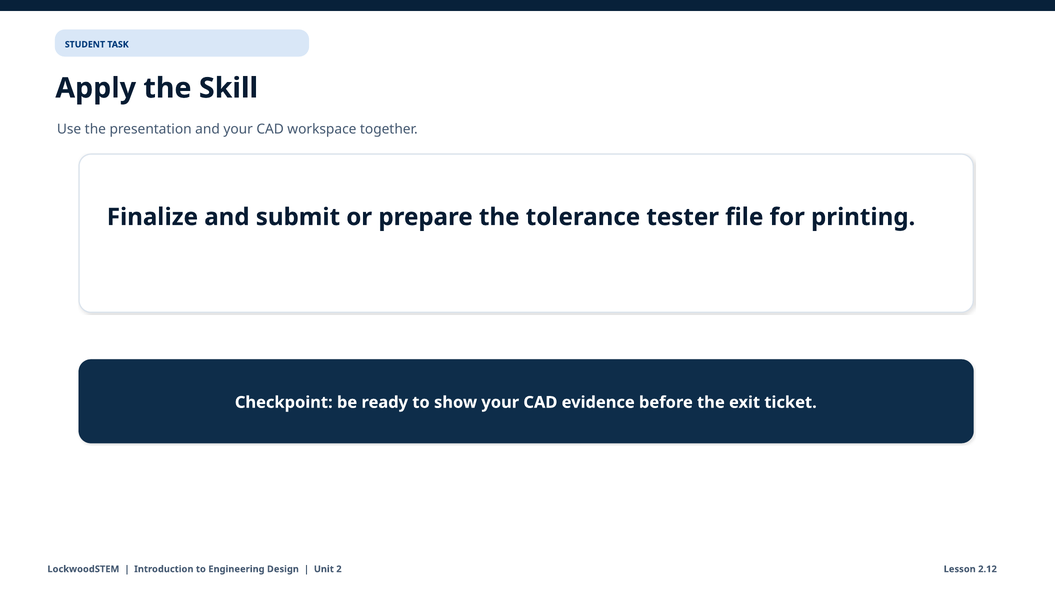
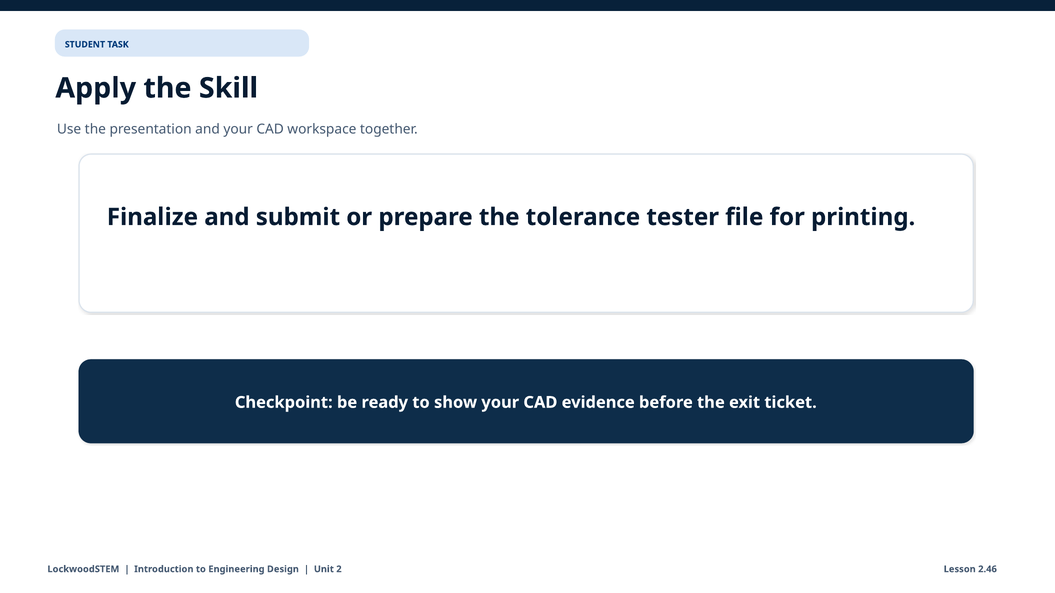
2.12: 2.12 -> 2.46
